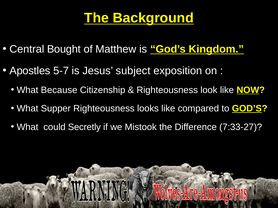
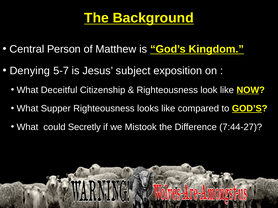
Bought: Bought -> Person
Apostles: Apostles -> Denying
Because: Because -> Deceitful
7:33-27: 7:33-27 -> 7:44-27
